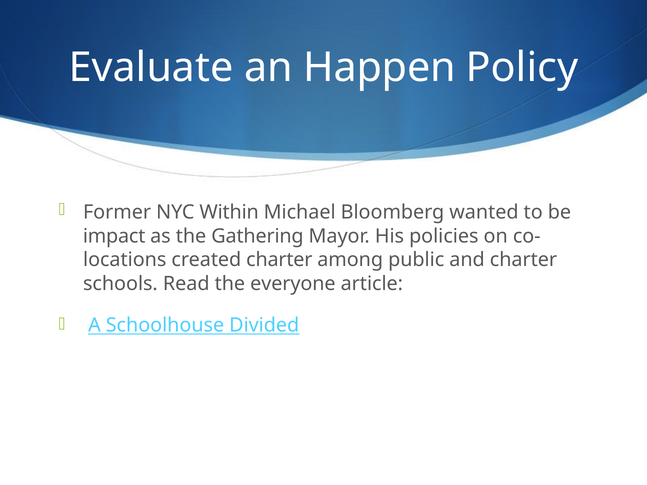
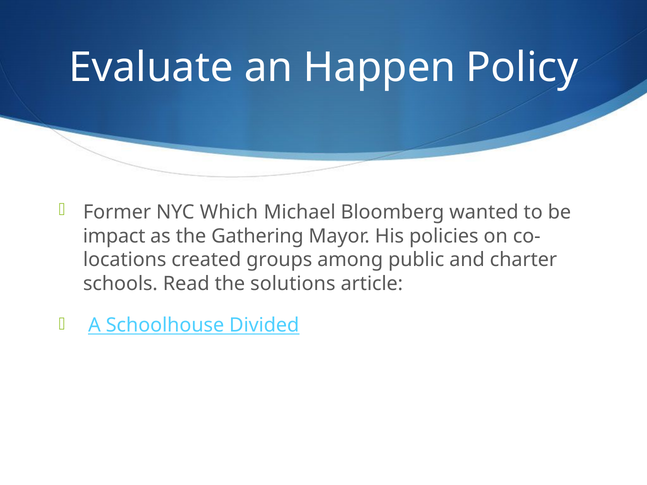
Within: Within -> Which
created charter: charter -> groups
everyone: everyone -> solutions
